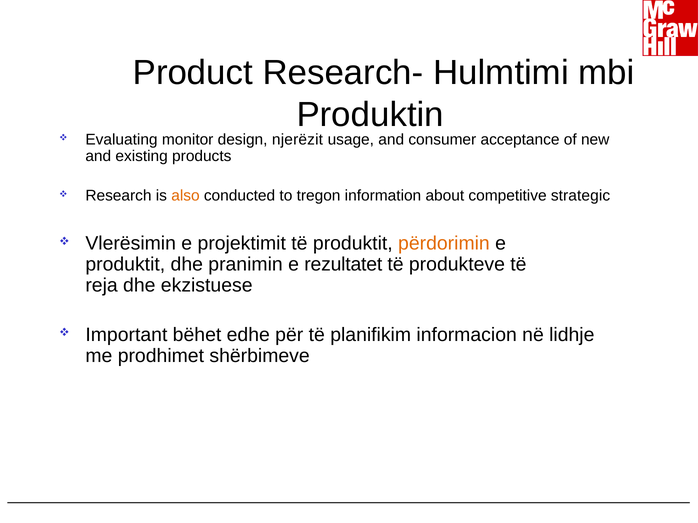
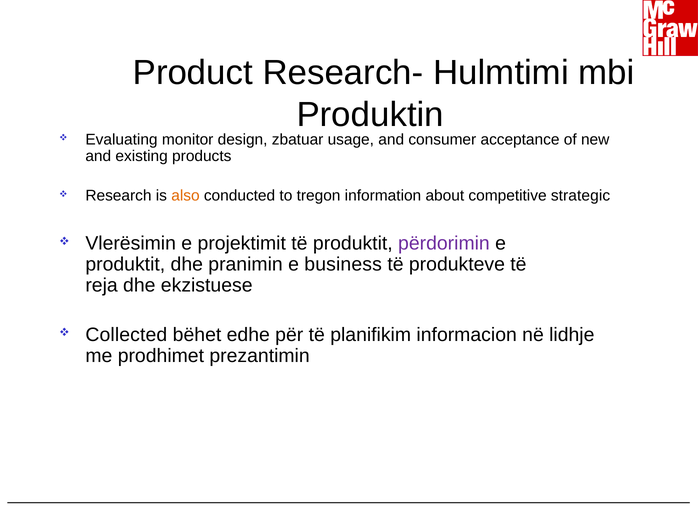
njerëzit: njerëzit -> zbatuar
përdorimin colour: orange -> purple
rezultatet: rezultatet -> business
Important: Important -> Collected
shërbimeve: shërbimeve -> prezantimin
